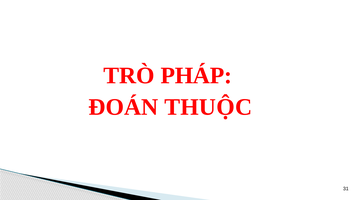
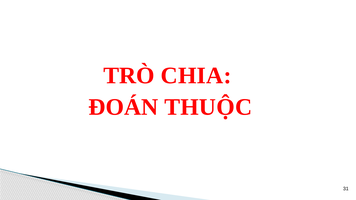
PHÁP: PHÁP -> CHIA
